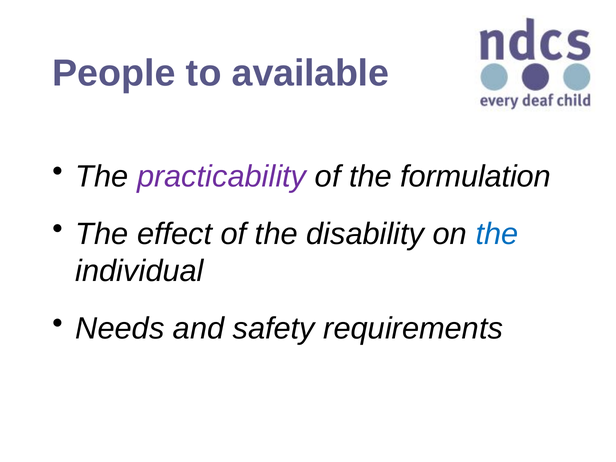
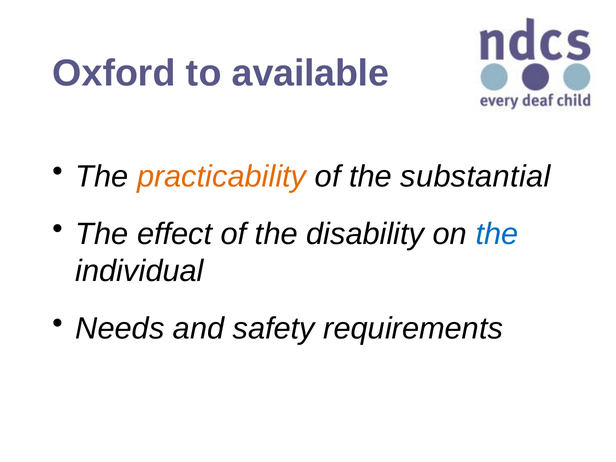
People: People -> Oxford
practicability colour: purple -> orange
formulation: formulation -> substantial
